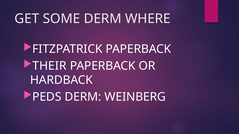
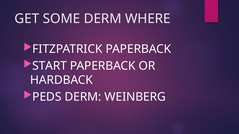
THEIR: THEIR -> START
